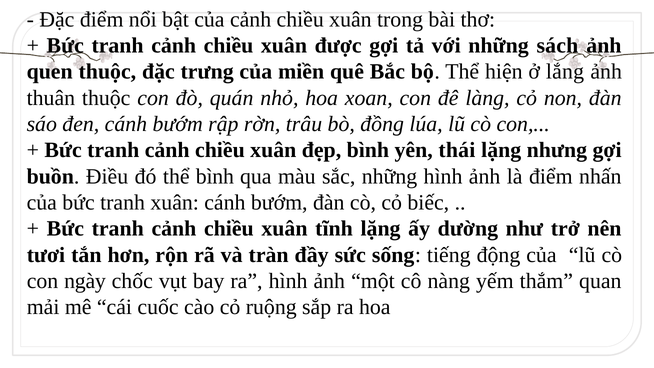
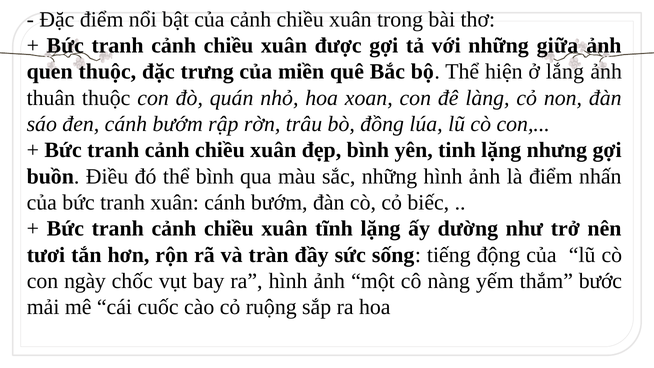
sách: sách -> giữa
thái: thái -> tinh
quan: quan -> bước
